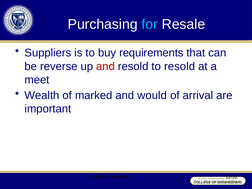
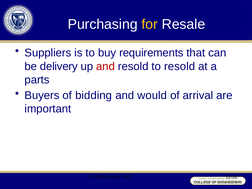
for colour: light blue -> yellow
reverse: reverse -> delivery
meet: meet -> parts
Wealth: Wealth -> Buyers
marked: marked -> bidding
